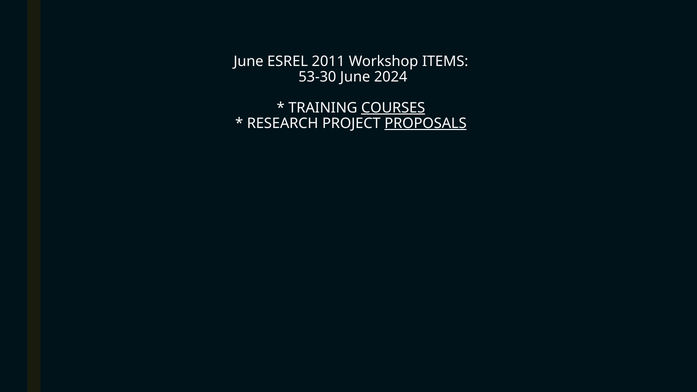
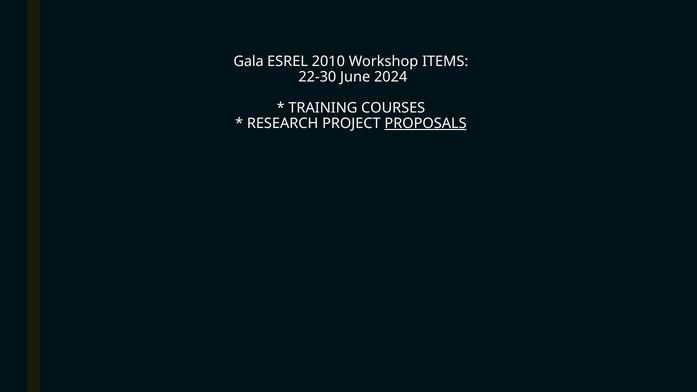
June at (249, 61): June -> Gala
2011: 2011 -> 2010
53-30: 53-30 -> 22-30
COURSES underline: present -> none
